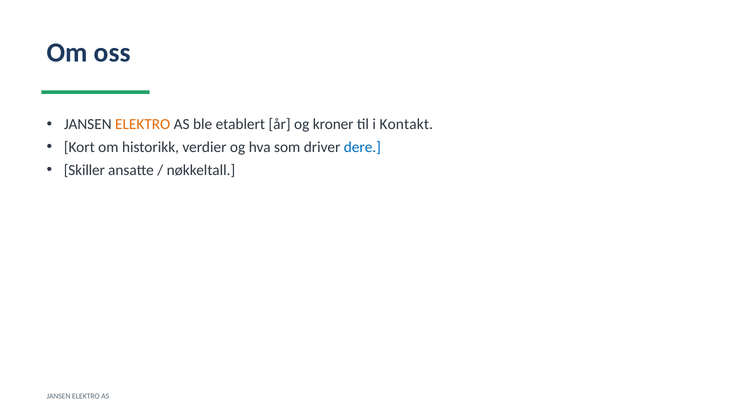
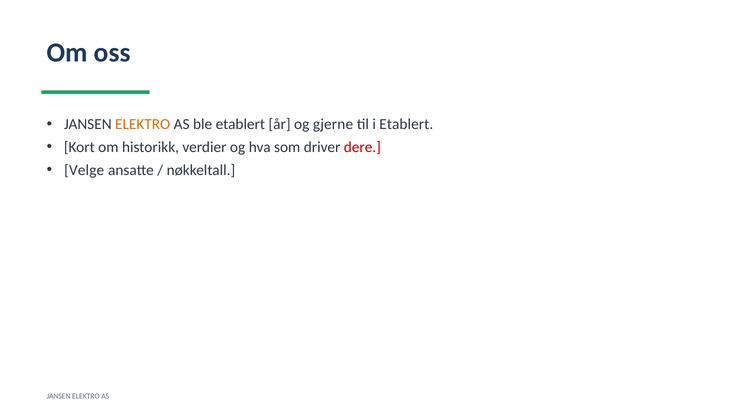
kroner: kroner -> gjerne
i Kontakt: Kontakt -> Etablert
dere colour: blue -> red
Skiller: Skiller -> Velge
